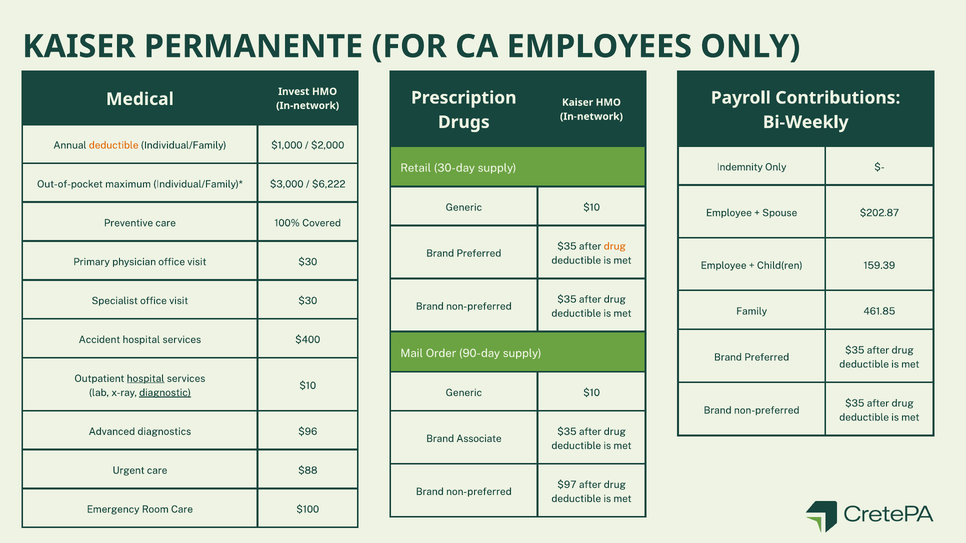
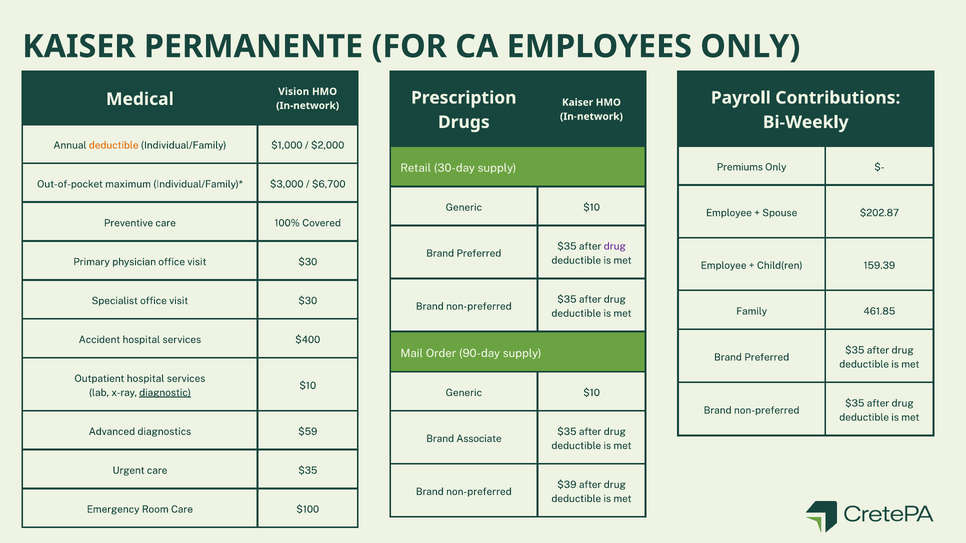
Invest: Invest -> Vision
Indemnity: Indemnity -> Premiums
$6,222: $6,222 -> $6,700
drug at (615, 246) colour: orange -> purple
hospital at (146, 379) underline: present -> none
$96: $96 -> $59
care $88: $88 -> $35
$97: $97 -> $39
